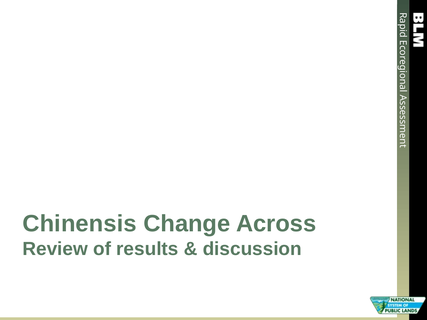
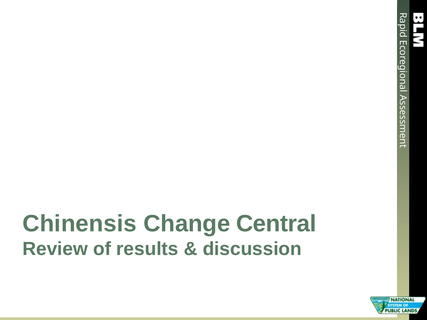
Across: Across -> Central
